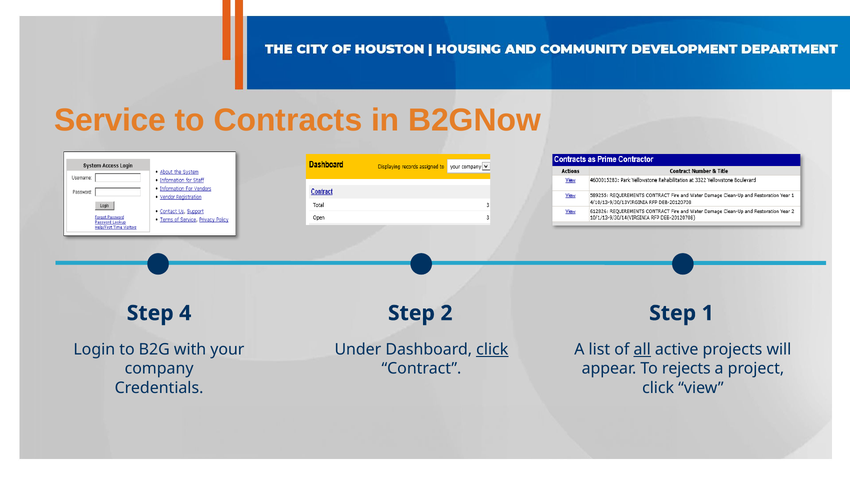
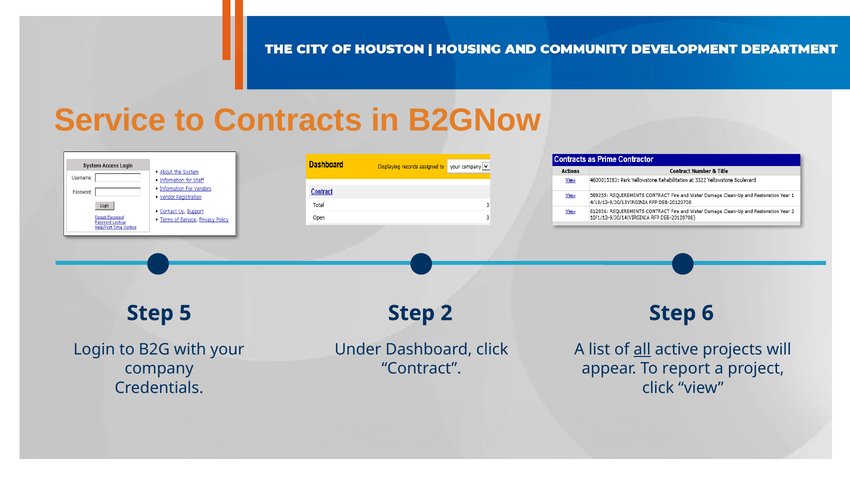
4: 4 -> 5
1: 1 -> 6
click at (492, 350) underline: present -> none
rejects: rejects -> report
